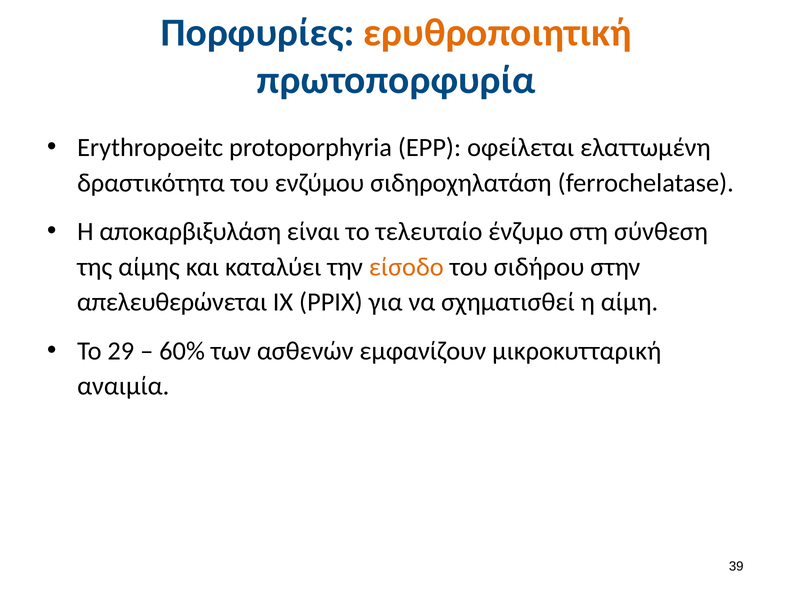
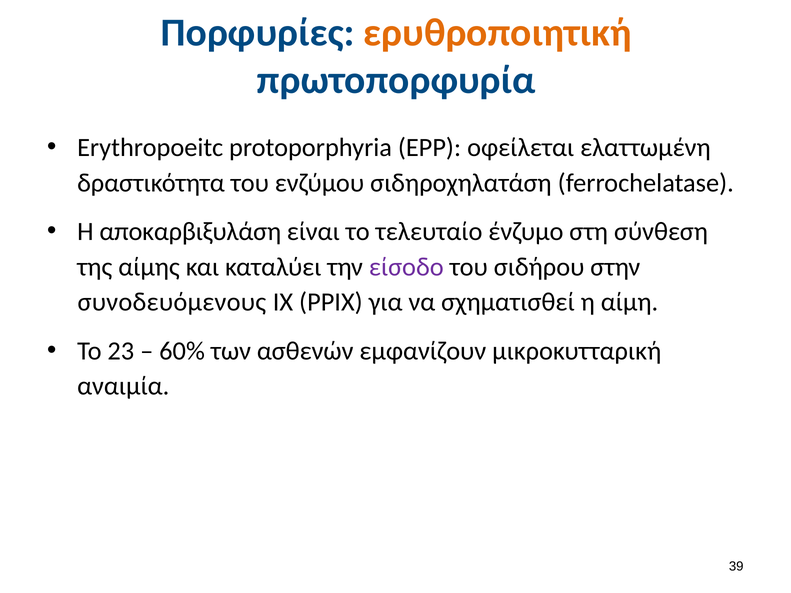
είσοδο colour: orange -> purple
απελευθερώνεται: απελευθερώνεται -> συνοδευόμενους
29: 29 -> 23
